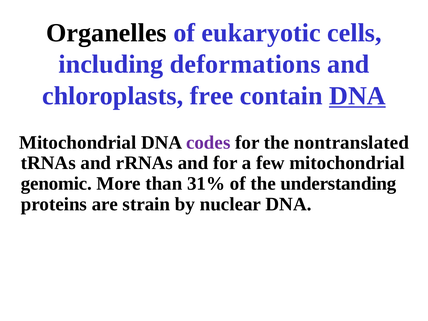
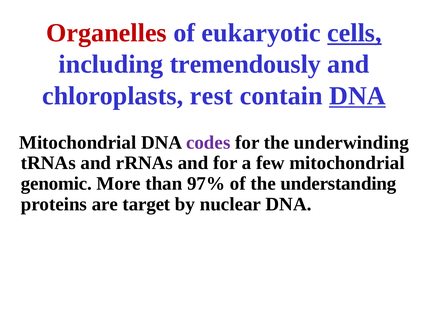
Organelles colour: black -> red
cells underline: none -> present
deformations: deformations -> tremendously
free: free -> rest
nontranslated: nontranslated -> underwinding
31%: 31% -> 97%
strain: strain -> target
